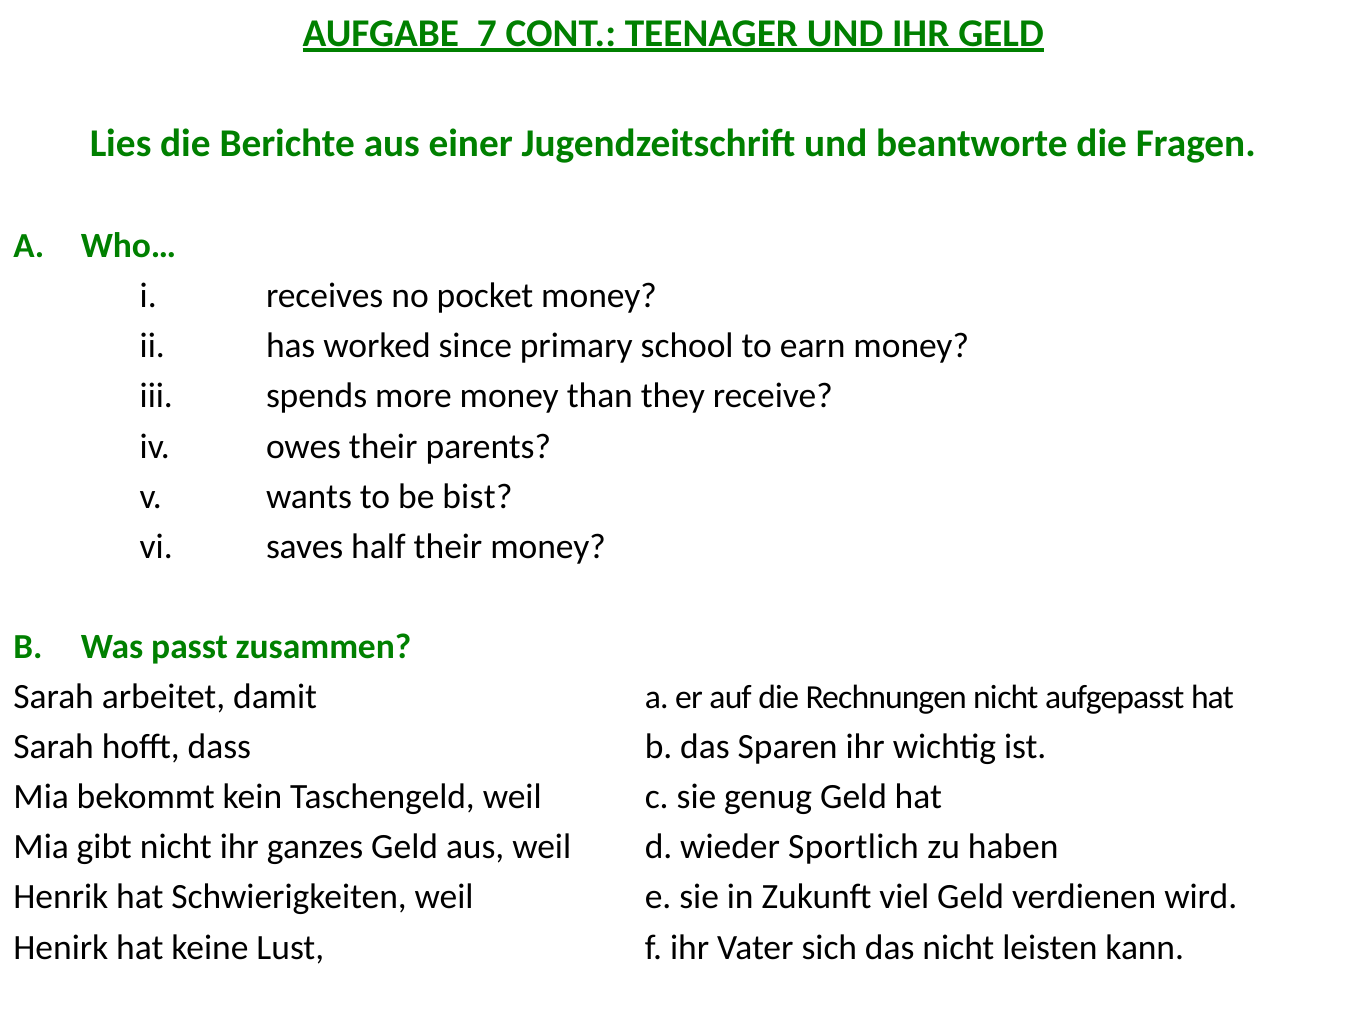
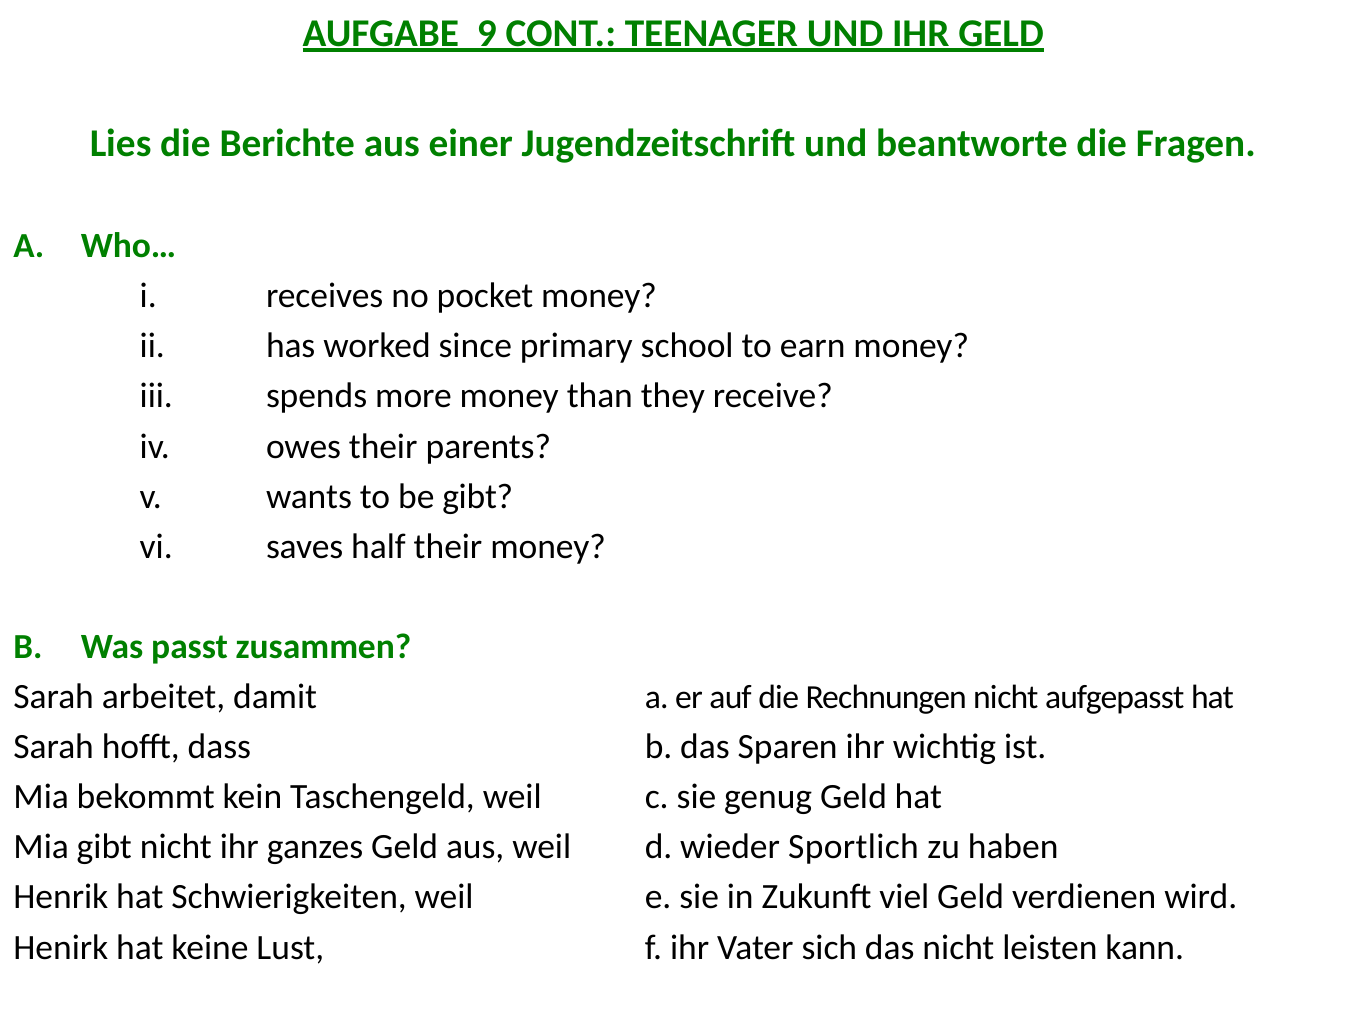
7: 7 -> 9
be bist: bist -> gibt
